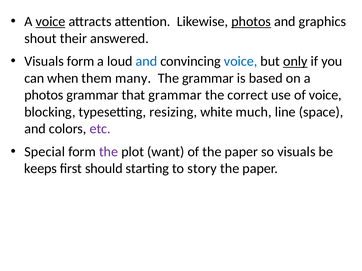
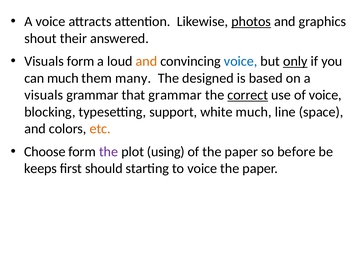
voice at (50, 22) underline: present -> none
and at (146, 61) colour: blue -> orange
can when: when -> much
The grammar: grammar -> designed
photos at (44, 95): photos -> visuals
correct underline: none -> present
resizing: resizing -> support
etc colour: purple -> orange
Special: Special -> Choose
want: want -> using
so visuals: visuals -> before
to story: story -> voice
